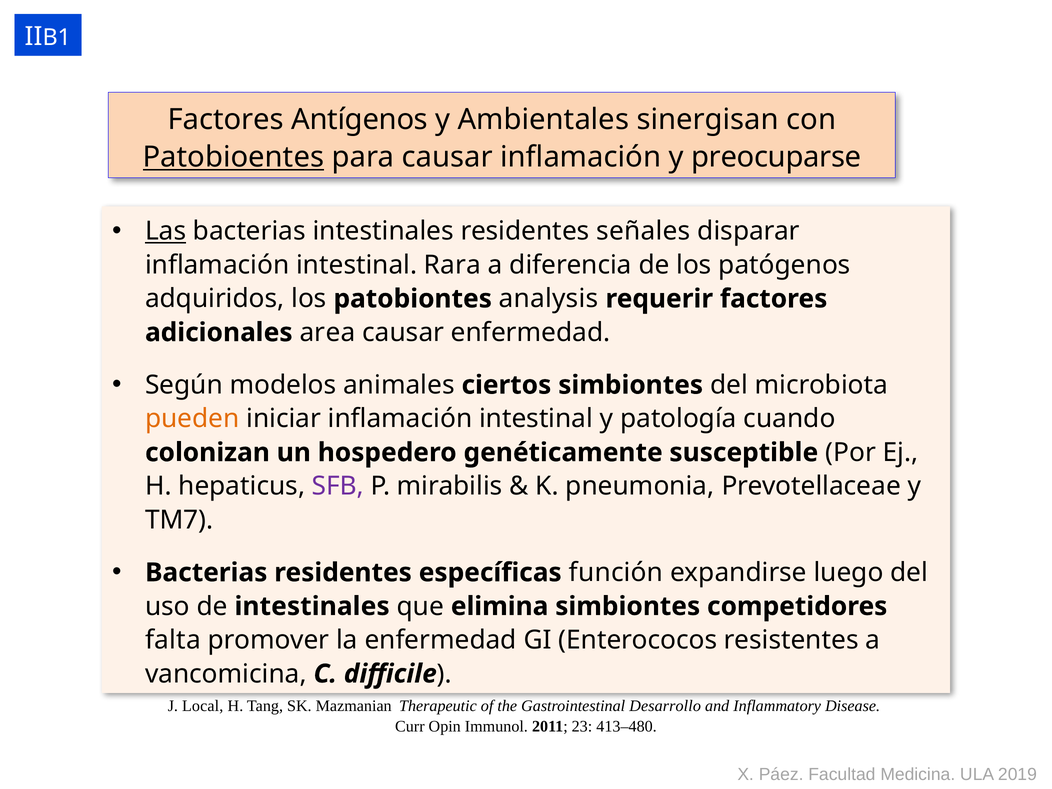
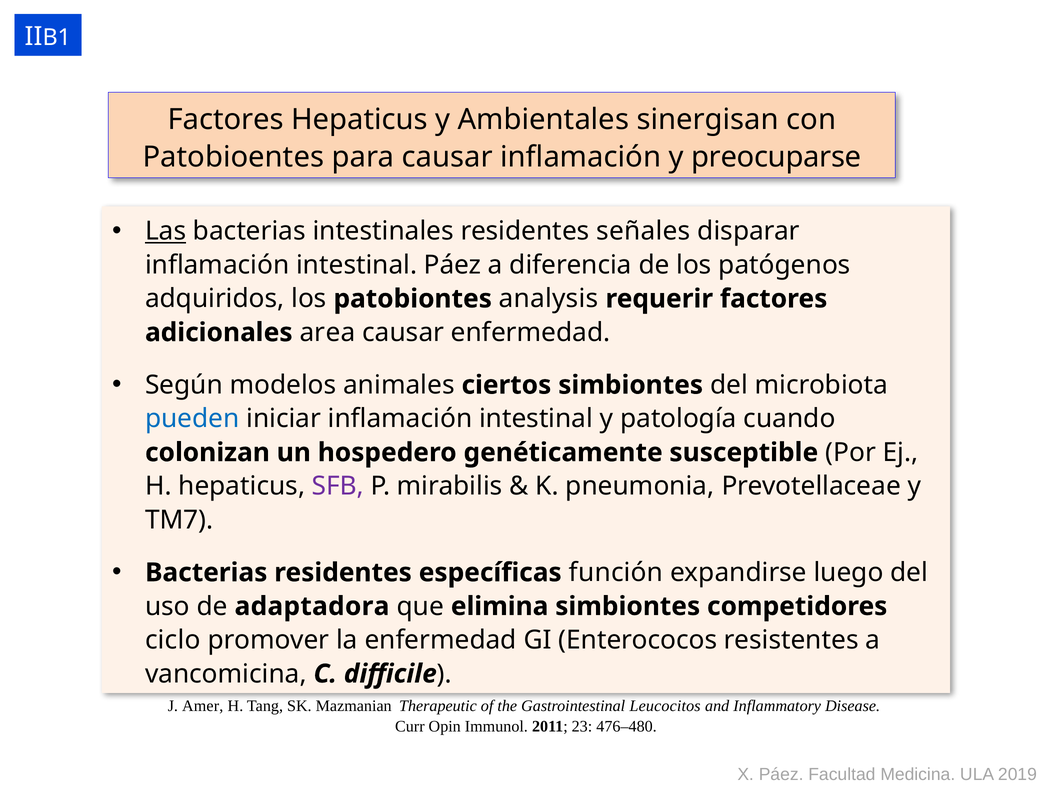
Factores Antígenos: Antígenos -> Hepaticus
Patobioentes underline: present -> none
intestinal Rara: Rara -> Páez
pueden colour: orange -> blue
de intestinales: intestinales -> adaptadora
falta: falta -> ciclo
Local: Local -> Amer
Desarrollo: Desarrollo -> Leucocitos
413–480: 413–480 -> 476–480
